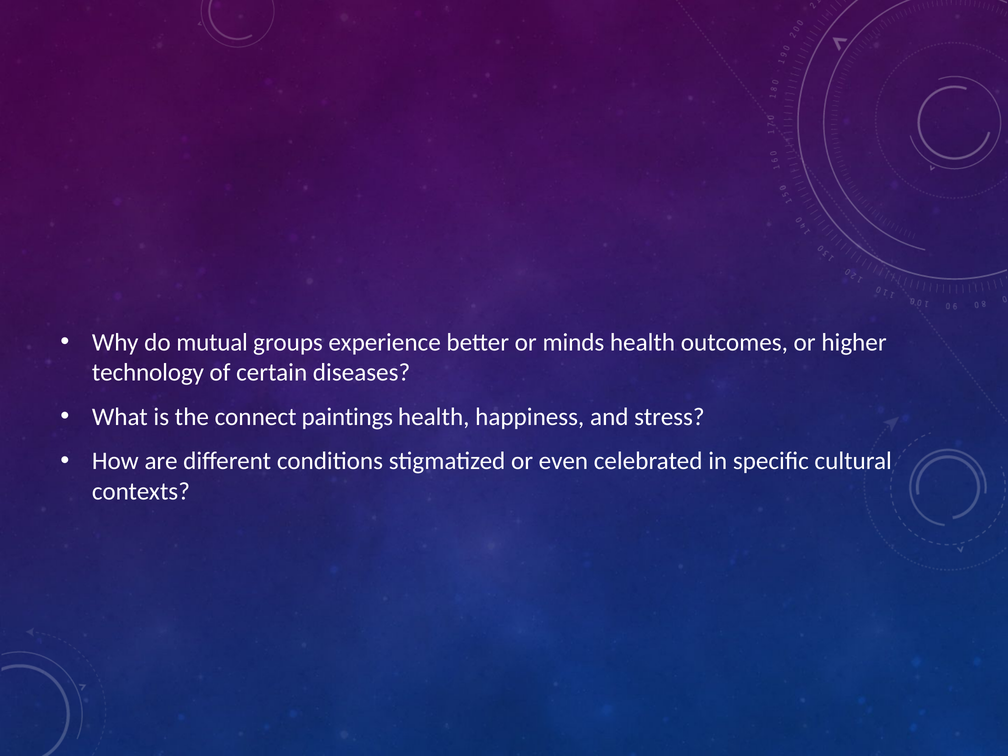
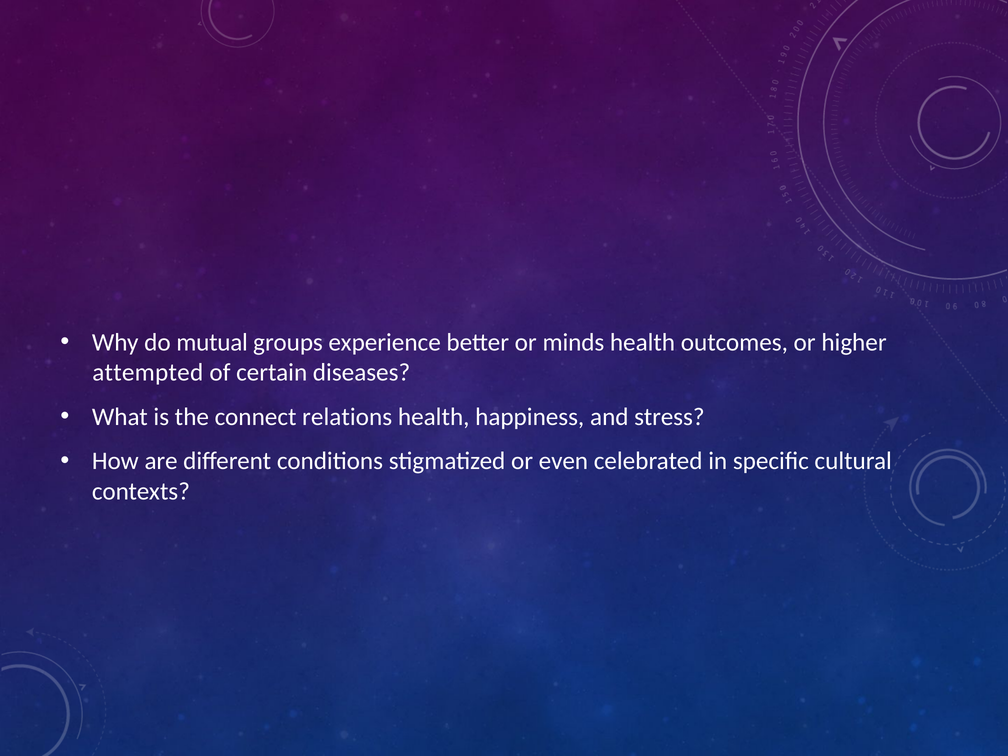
technology: technology -> attempted
paintings: paintings -> relations
